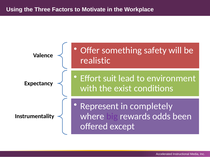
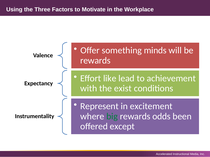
safety: safety -> minds
realistic at (95, 61): realistic -> rewards
suit: suit -> like
environment: environment -> achievement
completely: completely -> excitement
big colour: purple -> green
